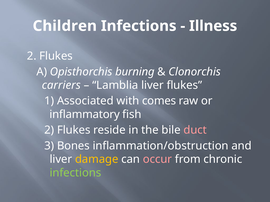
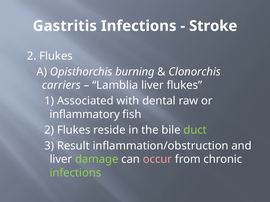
Children: Children -> Gastritis
Illness: Illness -> Stroke
comes: comes -> dental
duct colour: pink -> light green
Bones: Bones -> Result
damage colour: yellow -> light green
